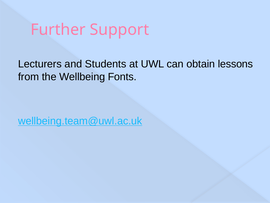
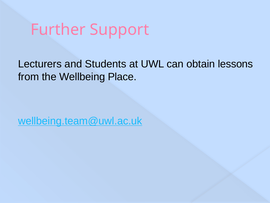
Fonts: Fonts -> Place
